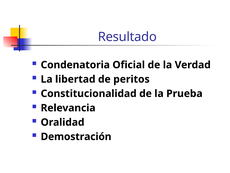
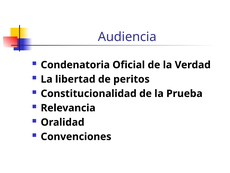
Resultado: Resultado -> Audiencia
Demostración: Demostración -> Convenciones
